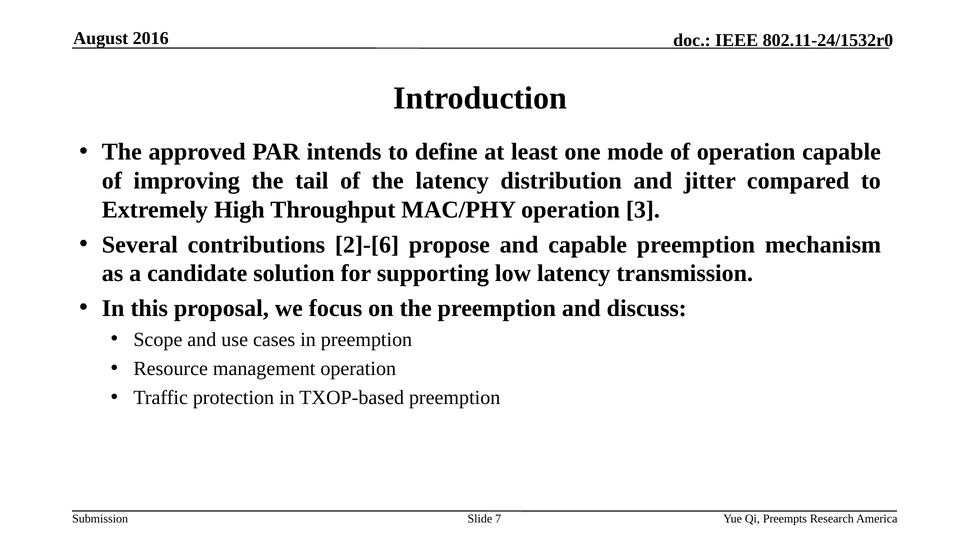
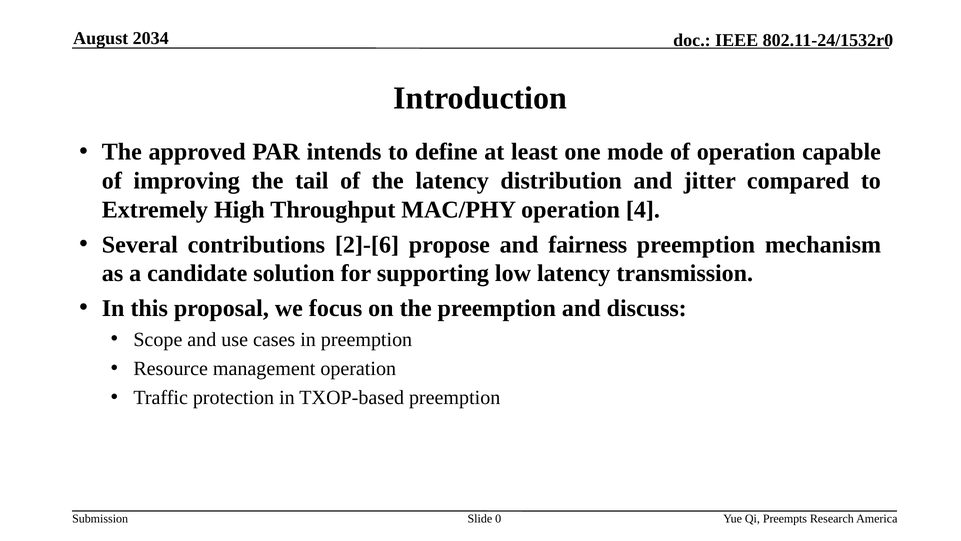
2016: 2016 -> 2034
3: 3 -> 4
and capable: capable -> fairness
7: 7 -> 0
